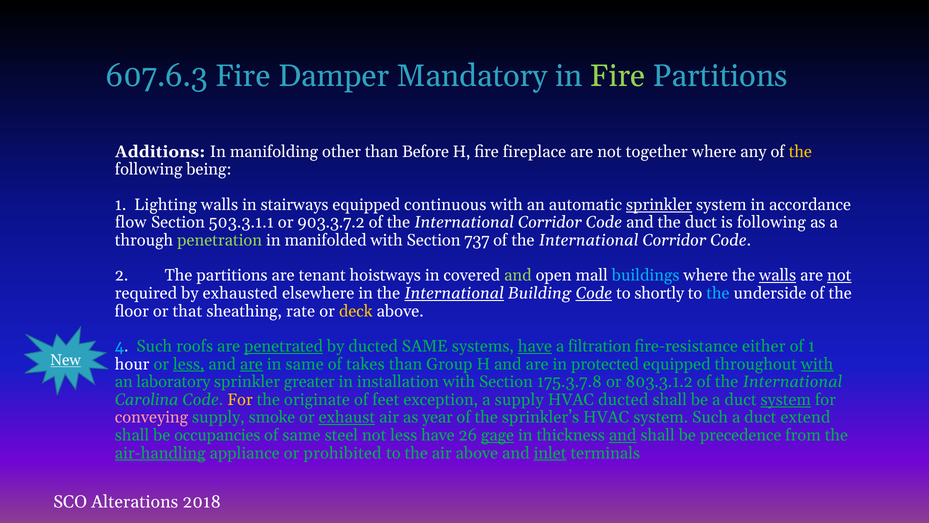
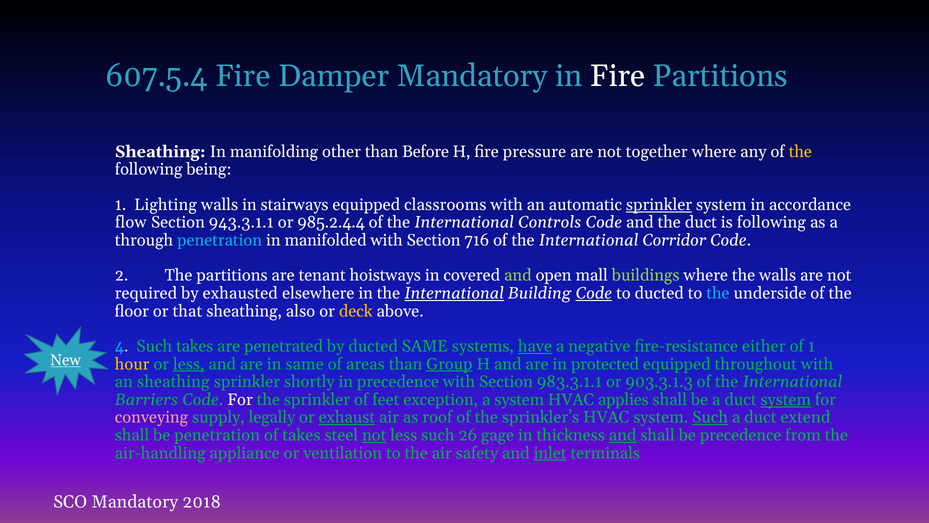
607.6.3: 607.6.3 -> 607.5.4
Fire at (618, 76) colour: light green -> white
Additions at (160, 152): Additions -> Sheathing
fireplace: fireplace -> pressure
continuous: continuous -> classrooms
503.3.1.1: 503.3.1.1 -> 943.3.1.1
903.3.7.2: 903.3.7.2 -> 985.2.4.4
Corridor at (550, 222): Corridor -> Controls
penetration at (220, 240) colour: light green -> light blue
737: 737 -> 716
buildings colour: light blue -> light green
walls at (778, 275) underline: present -> none
not at (839, 275) underline: present -> none
to shortly: shortly -> ducted
rate: rate -> also
Such roofs: roofs -> takes
penetrated underline: present -> none
filtration: filtration -> negative
hour colour: white -> yellow
are at (251, 364) underline: present -> none
takes: takes -> areas
Group underline: none -> present
with at (817, 364) underline: present -> none
an laboratory: laboratory -> sheathing
greater: greater -> shortly
in installation: installation -> precedence
175.3.7.8: 175.3.7.8 -> 983.3.1.1
803.3.1.2: 803.3.1.2 -> 903.3.1.3
Carolina: Carolina -> Barriers
For at (240, 399) colour: yellow -> white
the originate: originate -> sprinkler
a supply: supply -> system
HVAC ducted: ducted -> applies
smoke: smoke -> legally
year: year -> roof
Such at (710, 417) underline: none -> present
be occupancies: occupancies -> penetration
of same: same -> takes
not at (374, 435) underline: none -> present
less have: have -> such
gage underline: present -> none
air-handling underline: present -> none
prohibited: prohibited -> ventilation
air above: above -> safety
SCO Alterations: Alterations -> Mandatory
